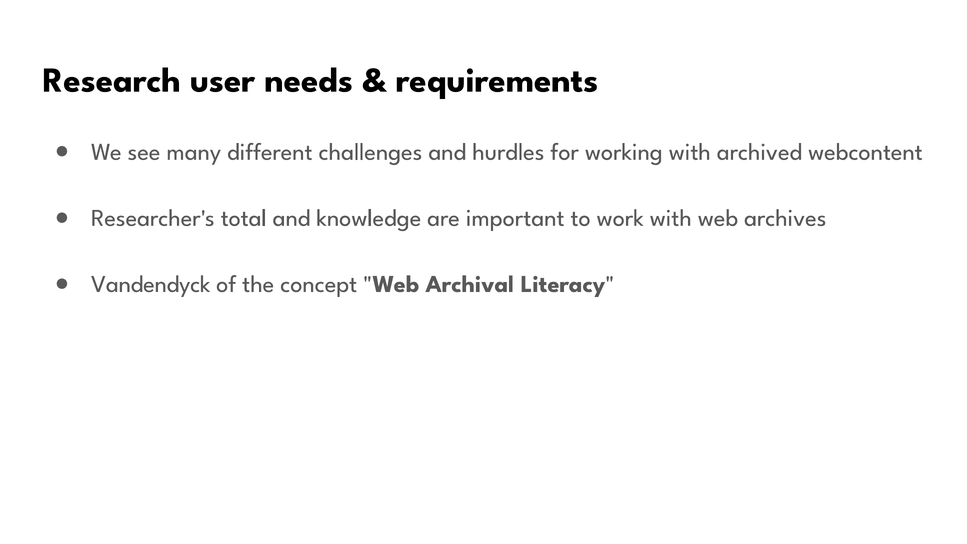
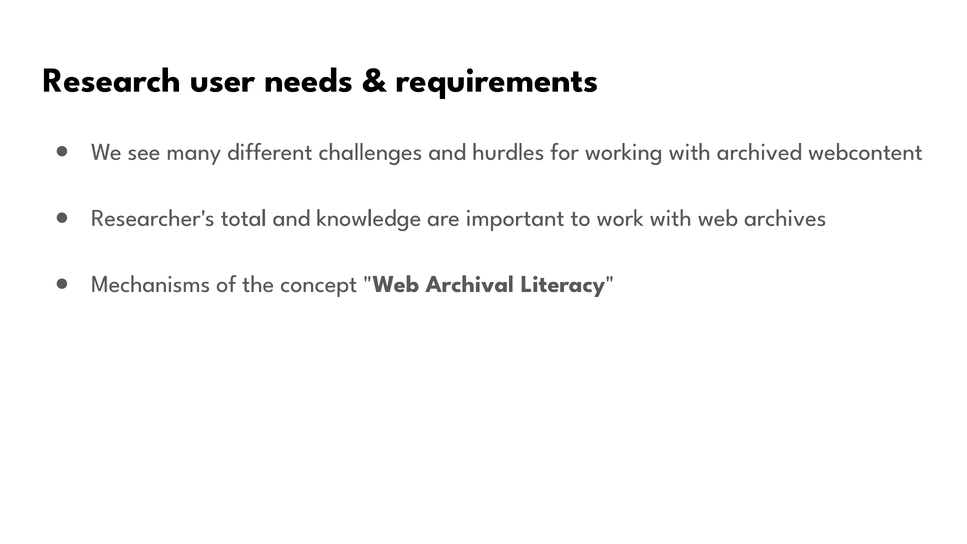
Vandendyck: Vandendyck -> Mechanisms
